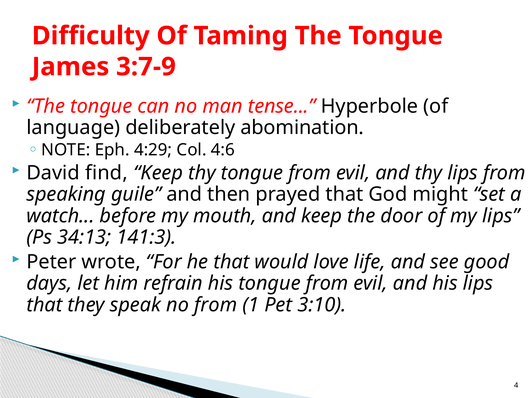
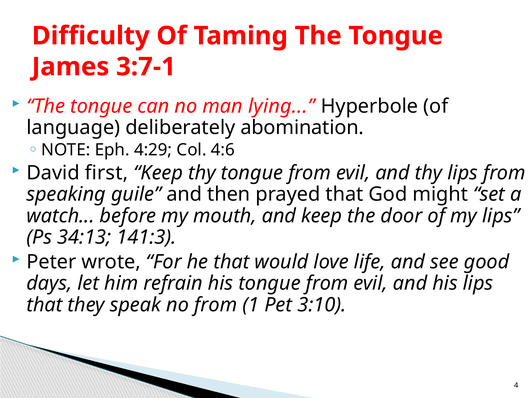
3:7-9: 3:7-9 -> 3:7-1
tense: tense -> lying
find: find -> first
